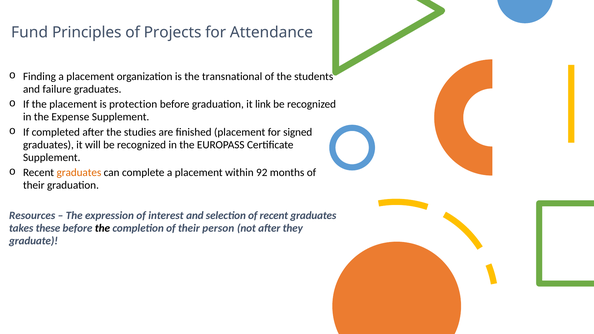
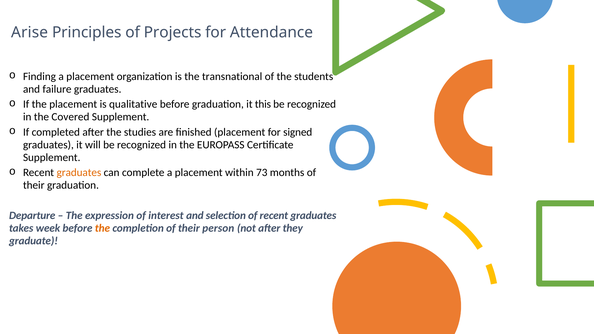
Fund: Fund -> Arise
protection: protection -> qualitative
link: link -> this
Expense: Expense -> Covered
92: 92 -> 73
Resources: Resources -> Departure
these: these -> week
the at (102, 228) colour: black -> orange
